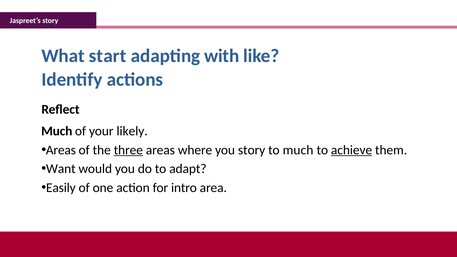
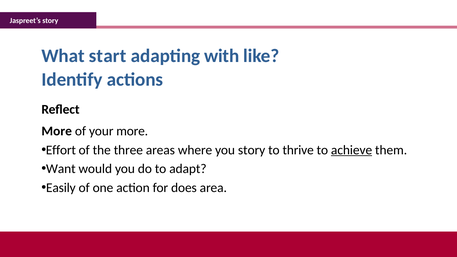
Much at (57, 131): Much -> More
your likely: likely -> more
Areas at (61, 150): Areas -> Effort
three underline: present -> none
to much: much -> thrive
intro: intro -> does
